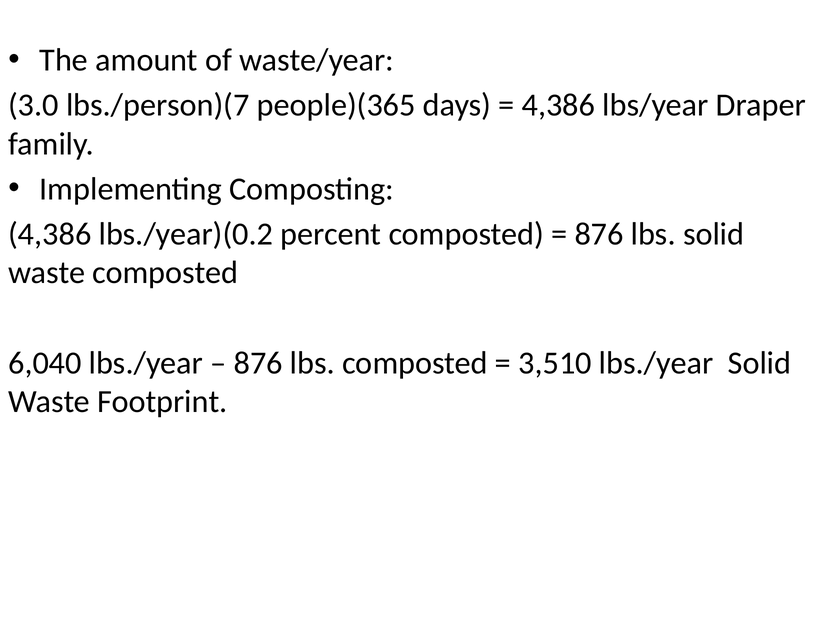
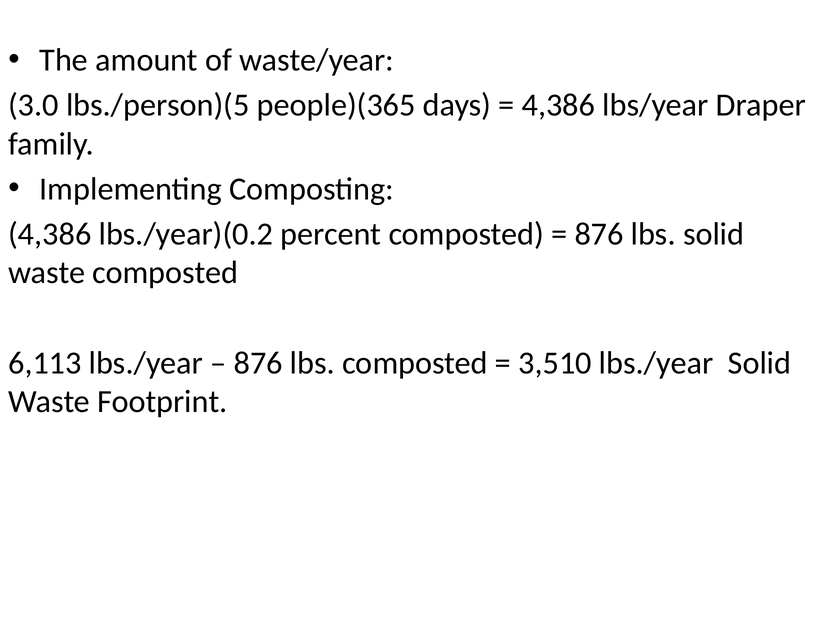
lbs./person)(7: lbs./person)(7 -> lbs./person)(5
6,040: 6,040 -> 6,113
